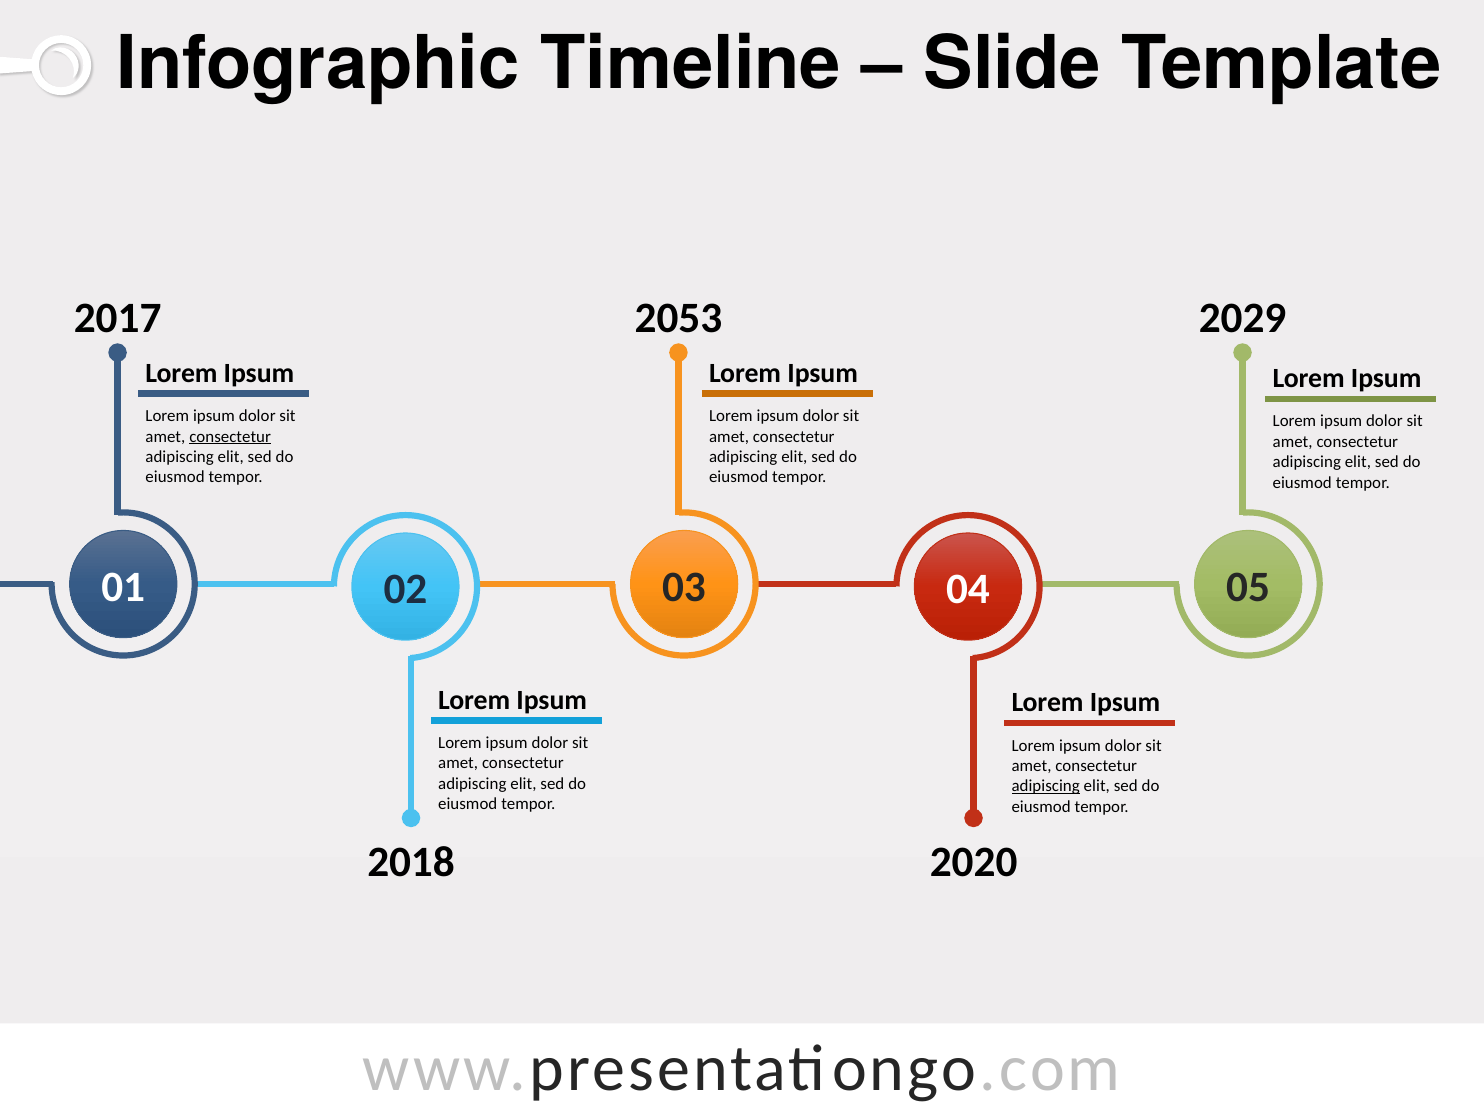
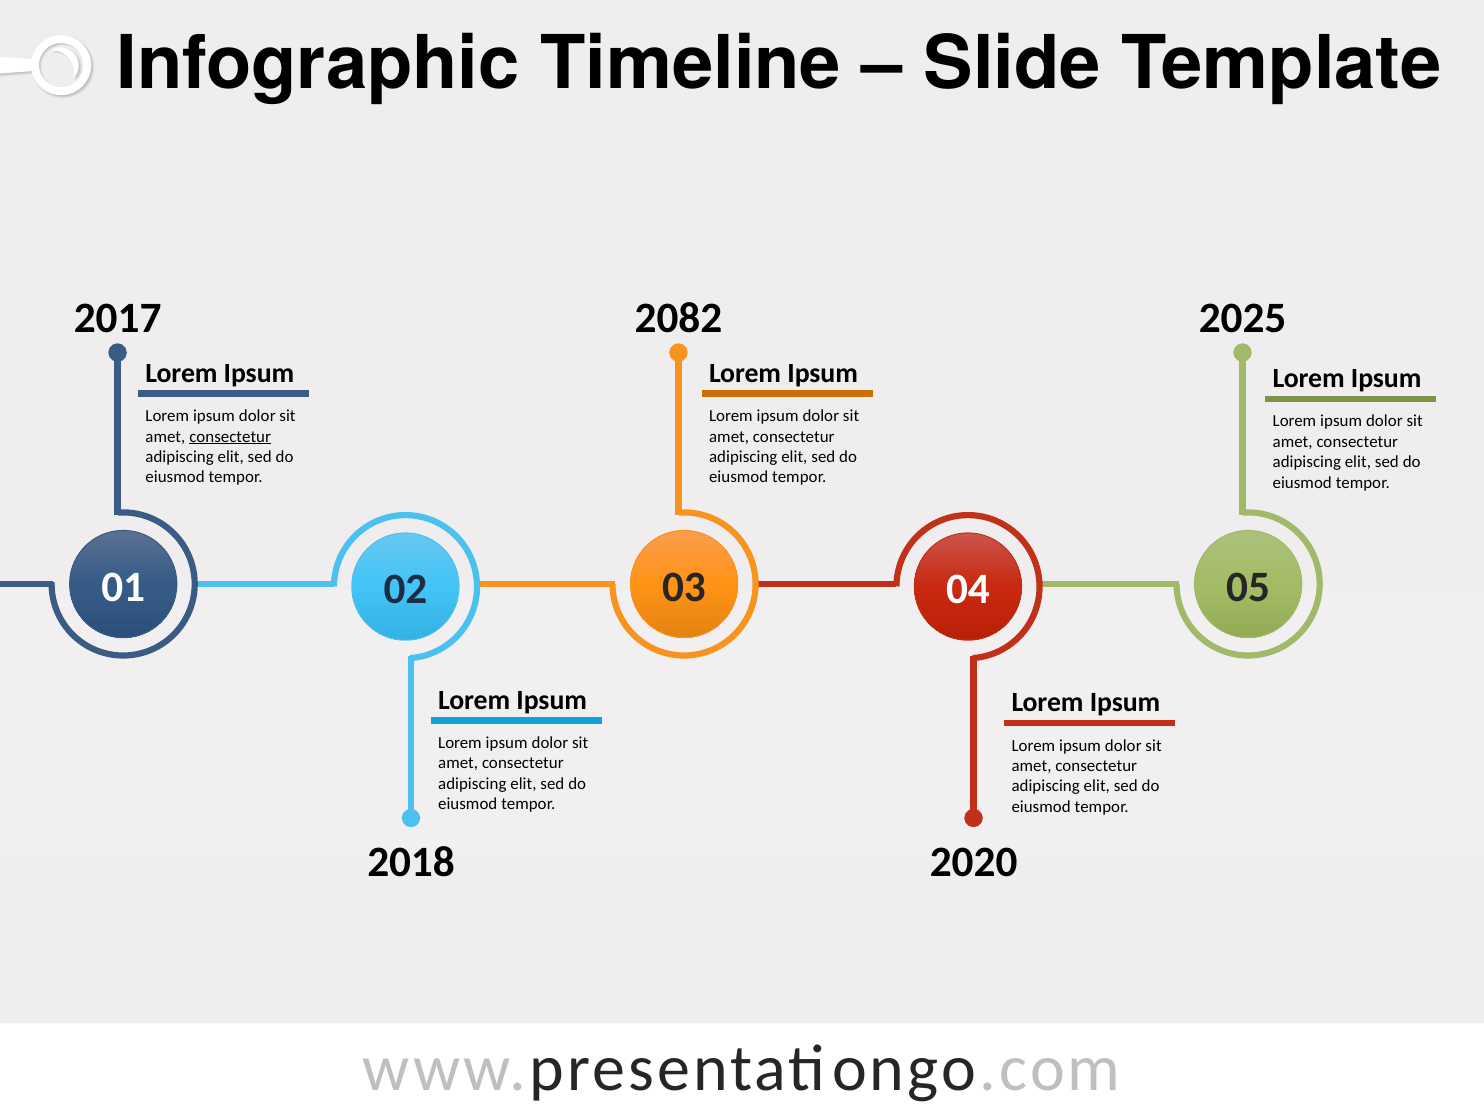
2053: 2053 -> 2082
2029: 2029 -> 2025
adipiscing at (1046, 786) underline: present -> none
